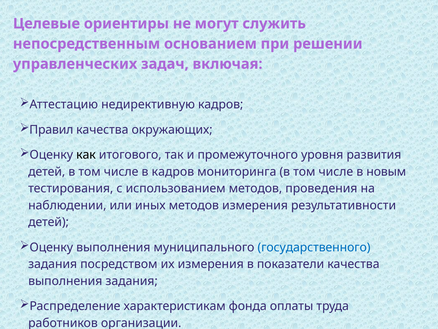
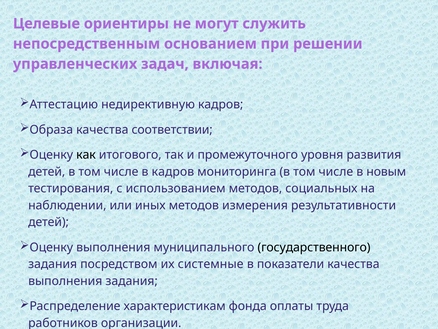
Правил: Правил -> Образа
окружающих: окружающих -> соответствии
проведения: проведения -> социальных
государственного colour: blue -> black
их измерения: измерения -> системные
